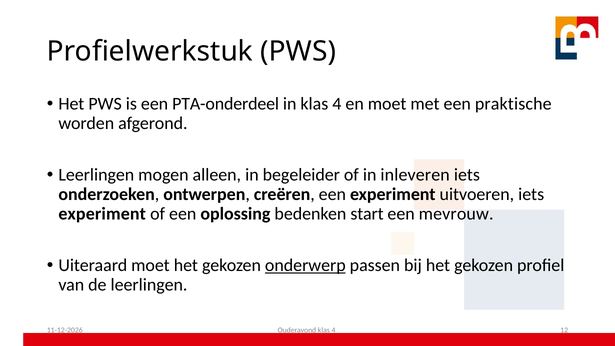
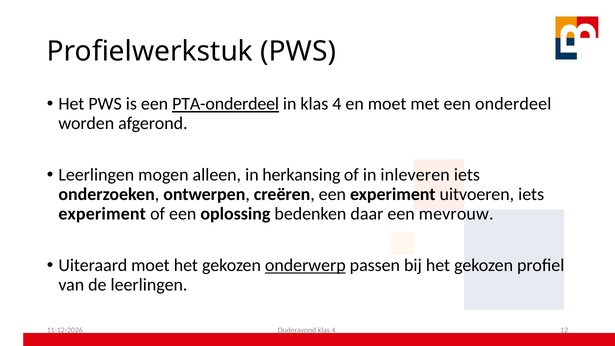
PTA-onderdeel underline: none -> present
praktische: praktische -> onderdeel
begeleider: begeleider -> herkansing
start: start -> daar
